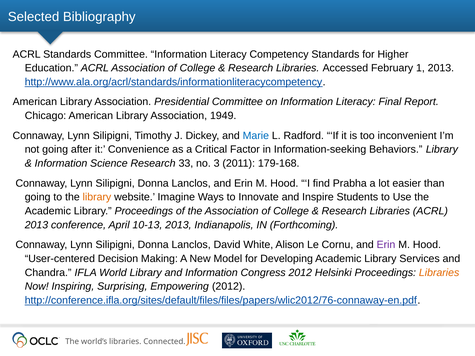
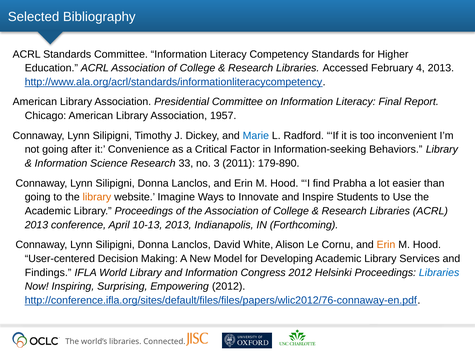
1: 1 -> 4
1949: 1949 -> 1957
179-168: 179-168 -> 179-890
Erin at (386, 245) colour: purple -> orange
Chandra: Chandra -> Findings
Libraries at (439, 273) colour: orange -> blue
